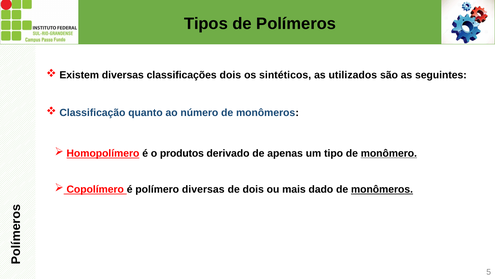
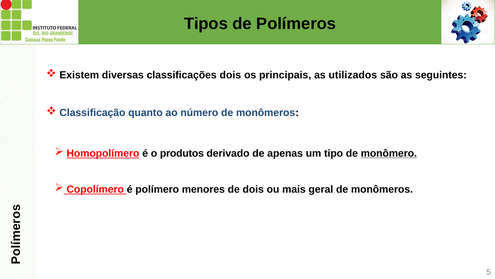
sintéticos: sintéticos -> principais
polímero diversas: diversas -> menores
dado: dado -> geral
monômeros at (382, 189) underline: present -> none
